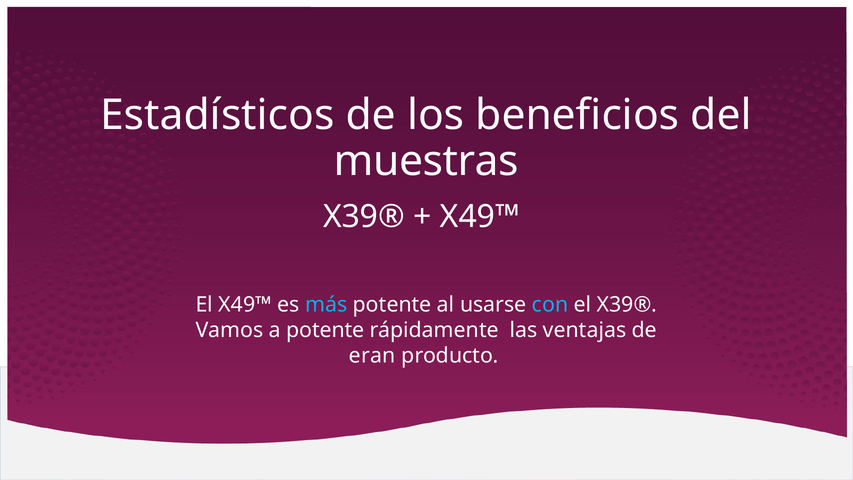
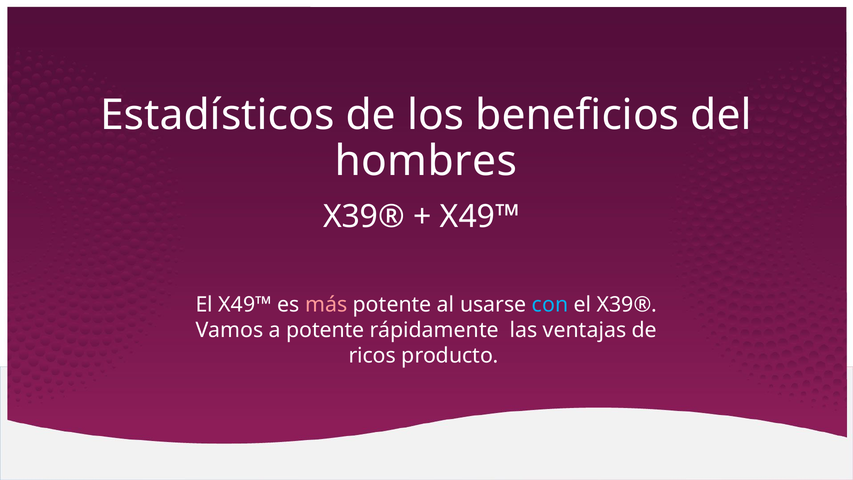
muestras: muestras -> hombres
más colour: light blue -> pink
eran: eran -> ricos
